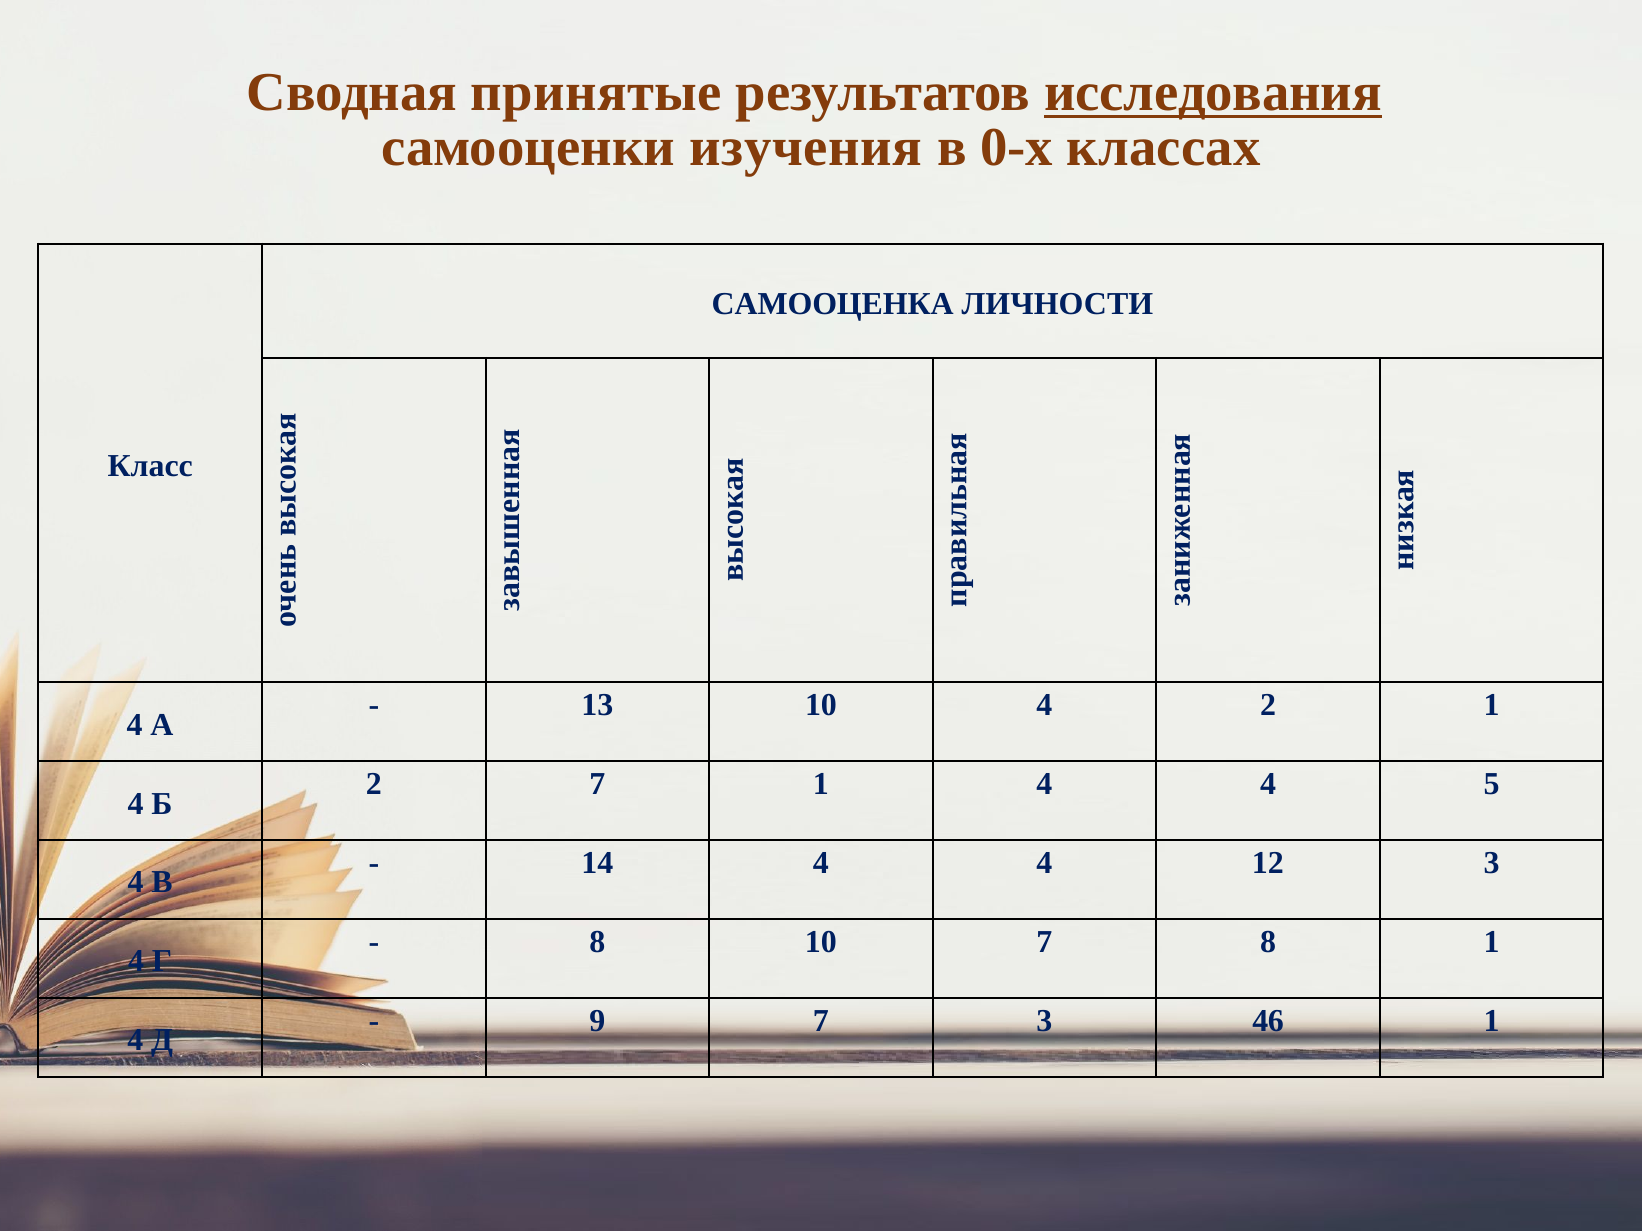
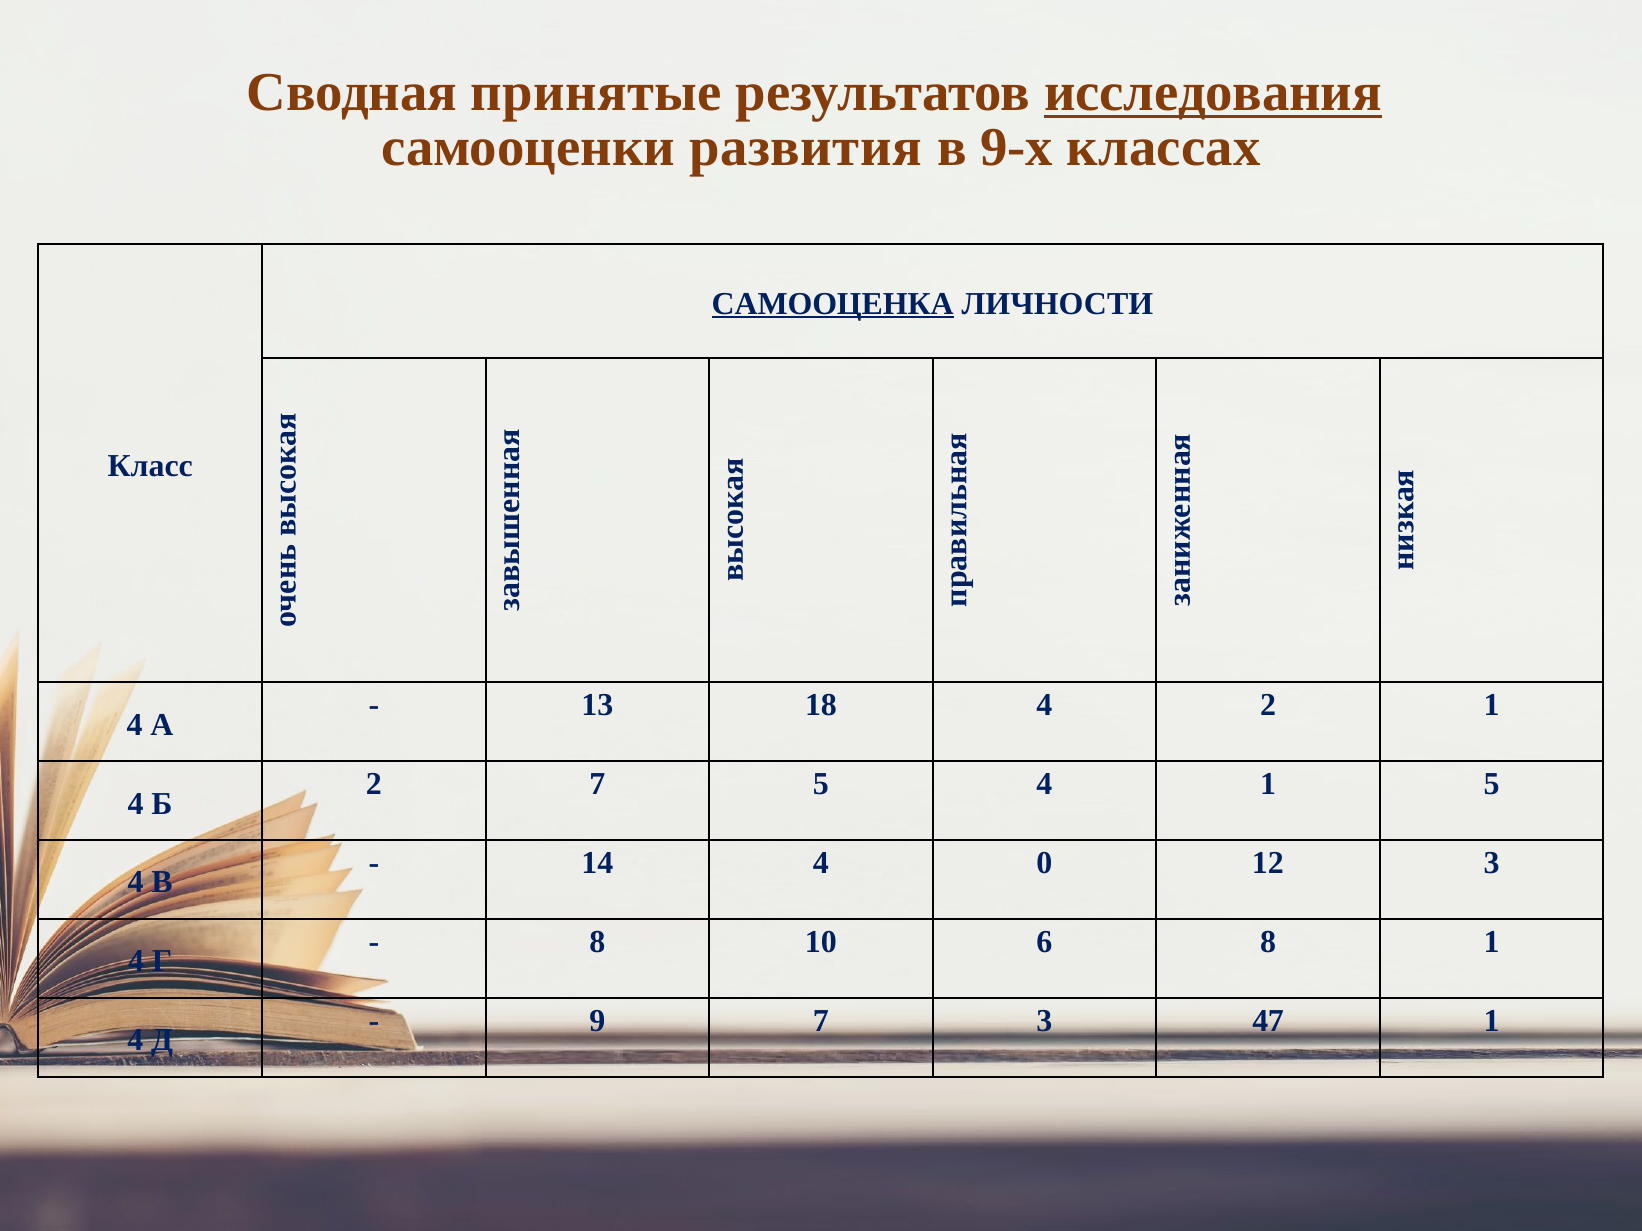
изучения: изучения -> развития
0-х: 0-х -> 9-х
САМООЦЕНКА underline: none -> present
13 10: 10 -> 18
7 1: 1 -> 5
4 at (1268, 785): 4 -> 1
14 4 4: 4 -> 0
10 7: 7 -> 6
46: 46 -> 47
